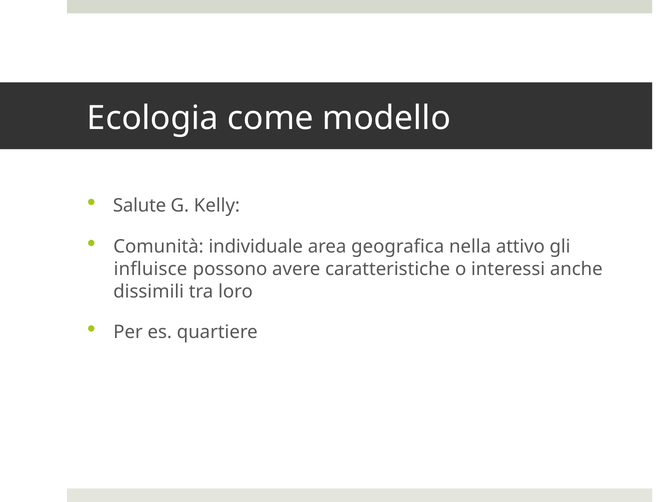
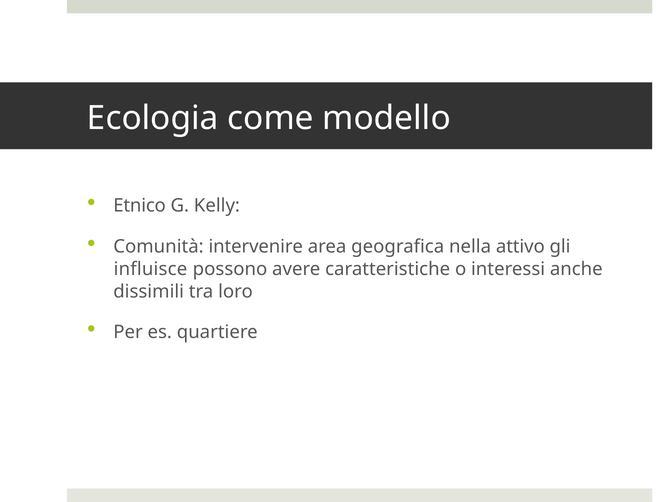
Salute: Salute -> Etnico
individuale: individuale -> intervenire
